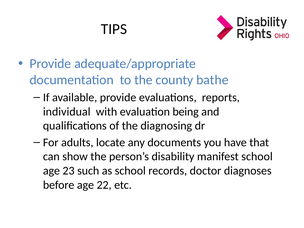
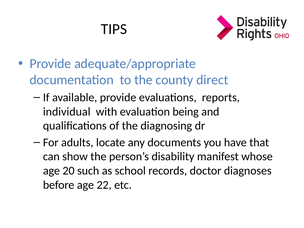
bathe: bathe -> direct
manifest school: school -> whose
23: 23 -> 20
